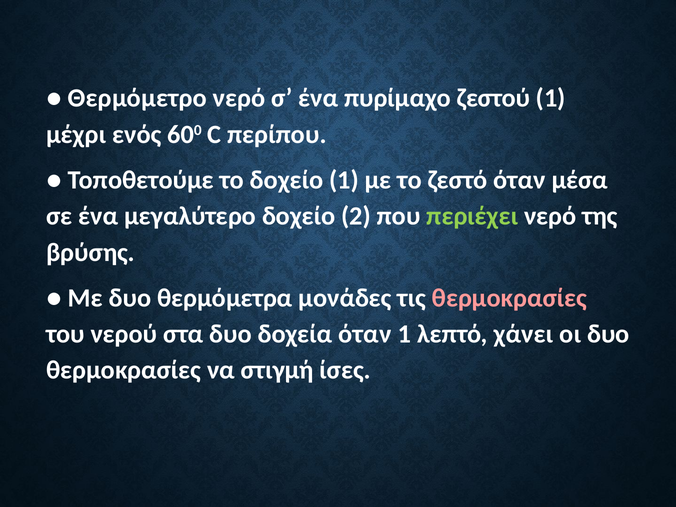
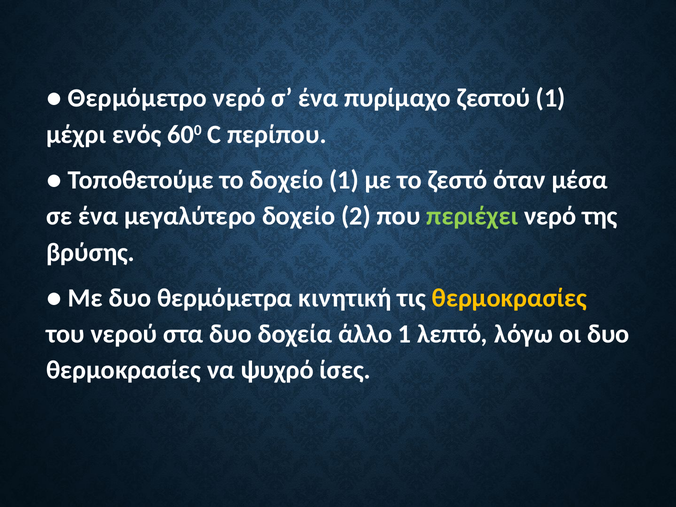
μονάδες: μονάδες -> κινητική
θερμοκρασίες at (509, 298) colour: pink -> yellow
δοχεία όταν: όταν -> άλλο
χάνει: χάνει -> λόγω
στιγμή: στιγμή -> ψυχρό
